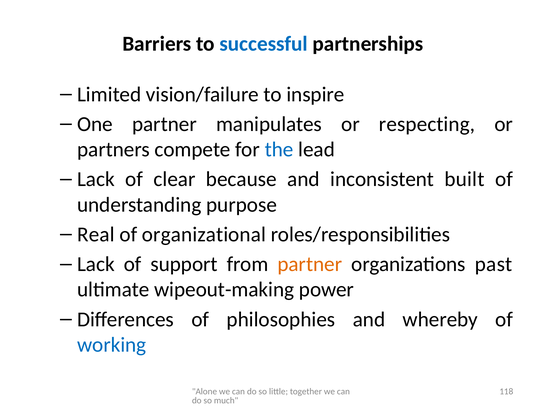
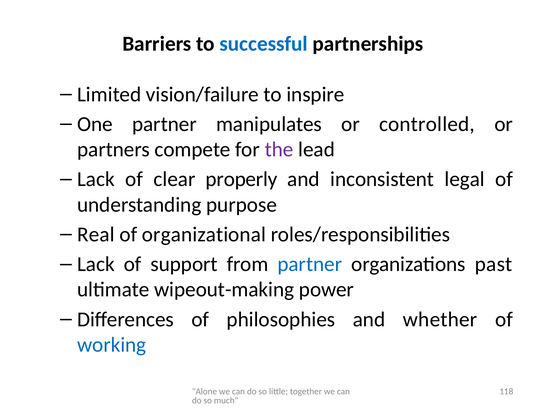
respecting: respecting -> controlled
the colour: blue -> purple
because: because -> properly
built: built -> legal
partner at (310, 264) colour: orange -> blue
whereby: whereby -> whether
